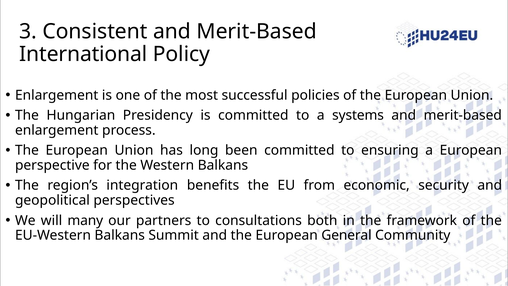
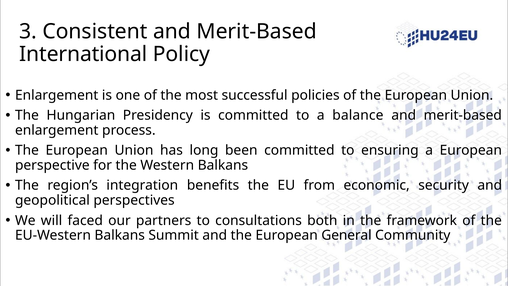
systems: systems -> balance
many: many -> faced
